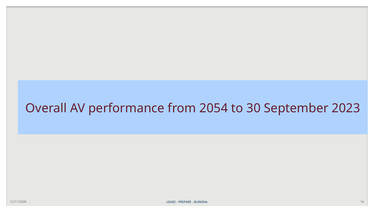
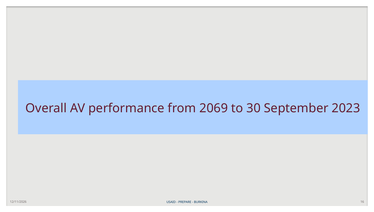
2054: 2054 -> 2069
